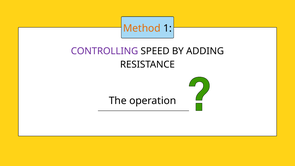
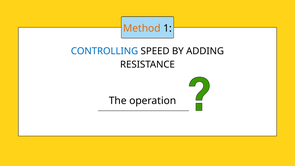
CONTROLLING colour: purple -> blue
